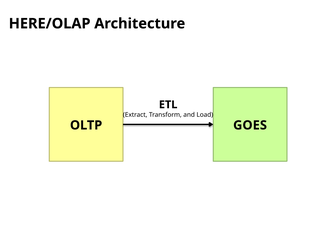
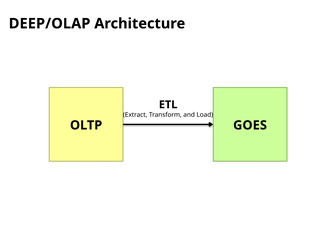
HERE/OLAP: HERE/OLAP -> DEEP/OLAP
